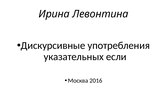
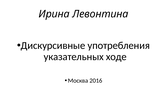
если: если -> ходе
